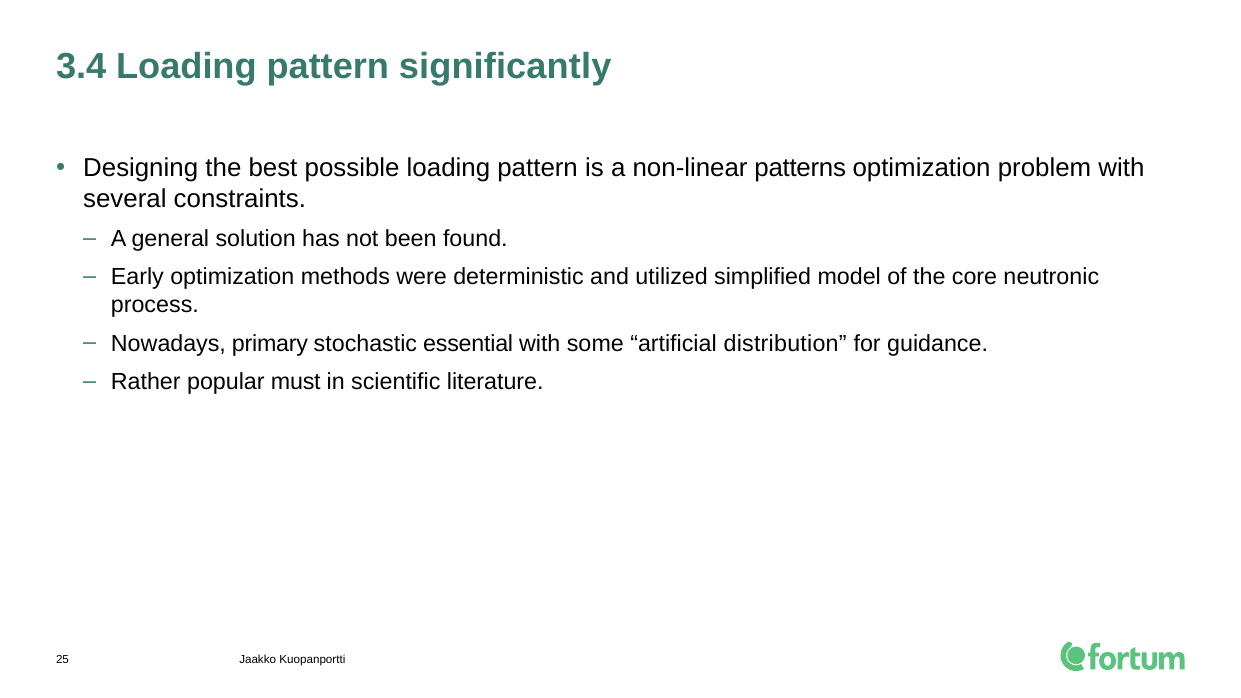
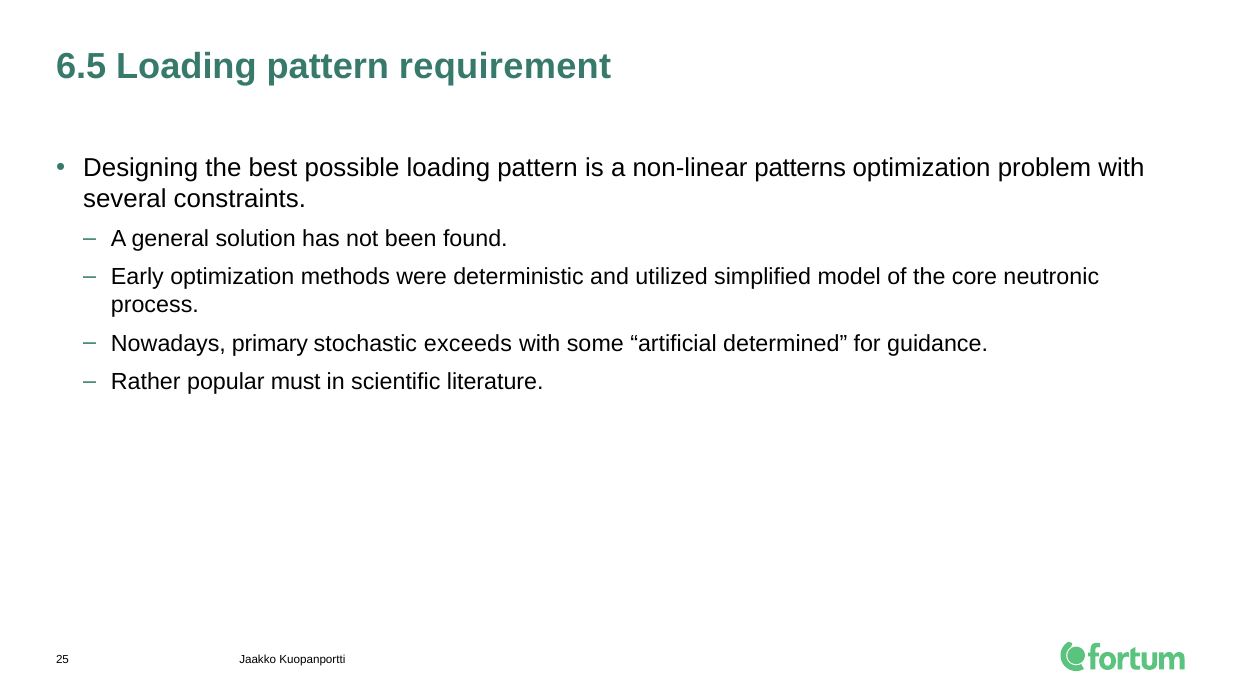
3.4: 3.4 -> 6.5
significantly: significantly -> requirement
essential: essential -> exceeds
distribution: distribution -> determined
